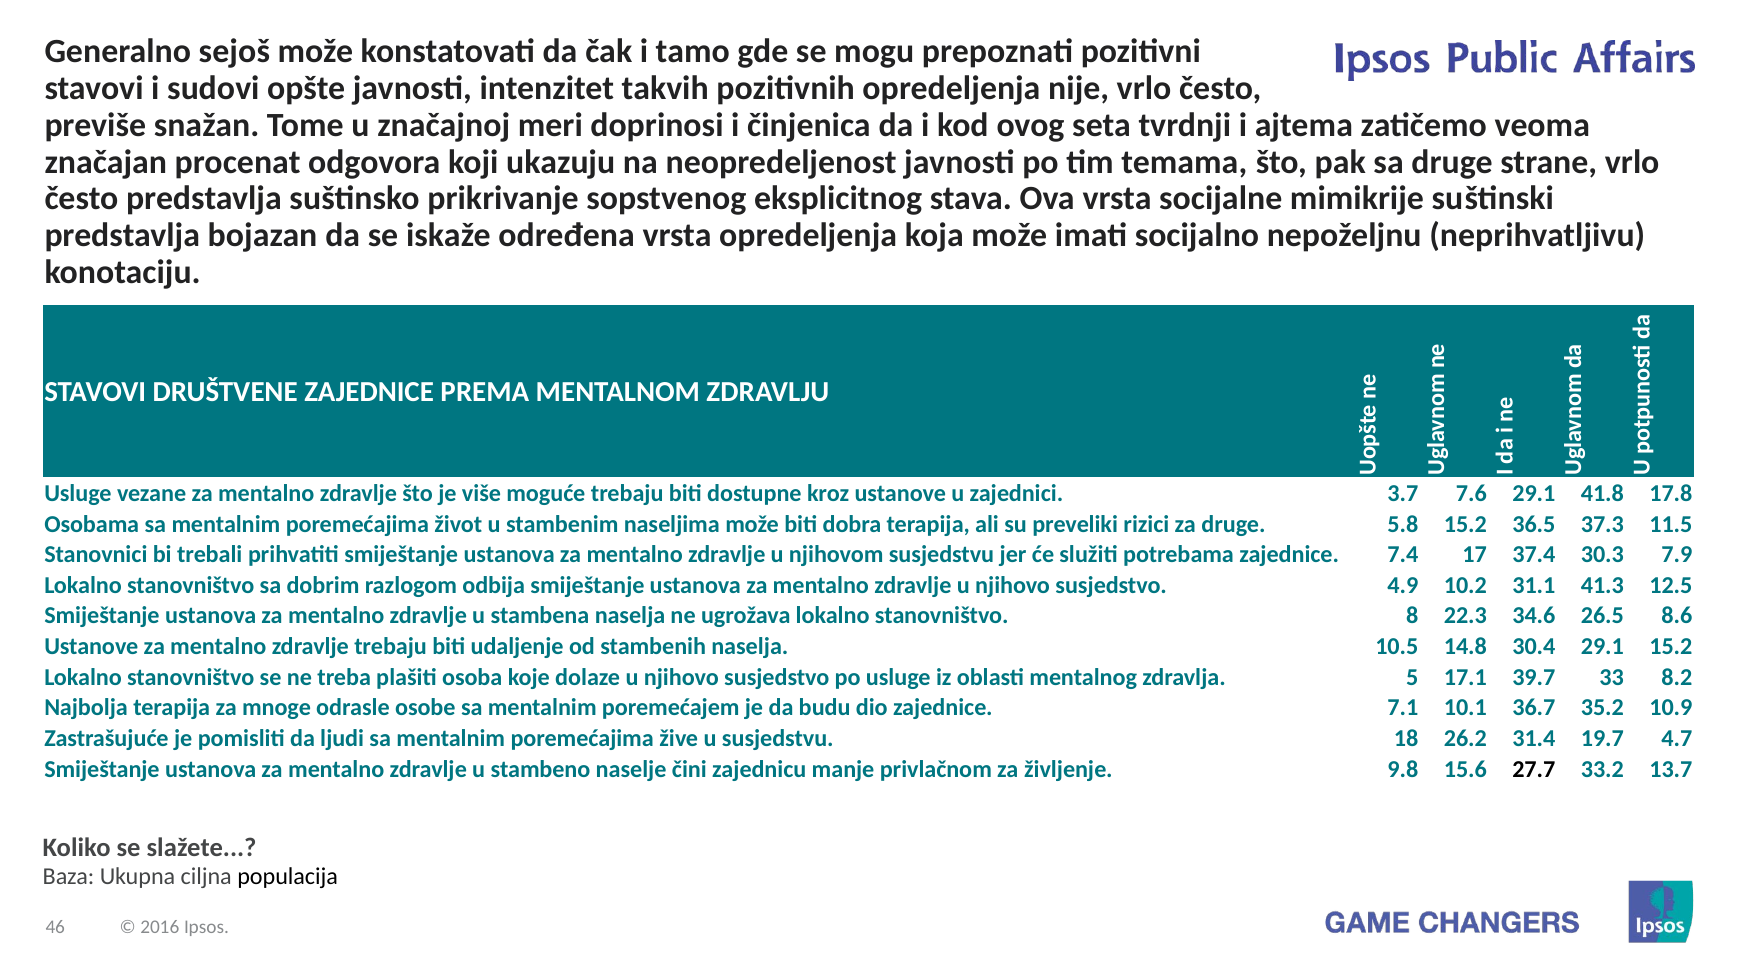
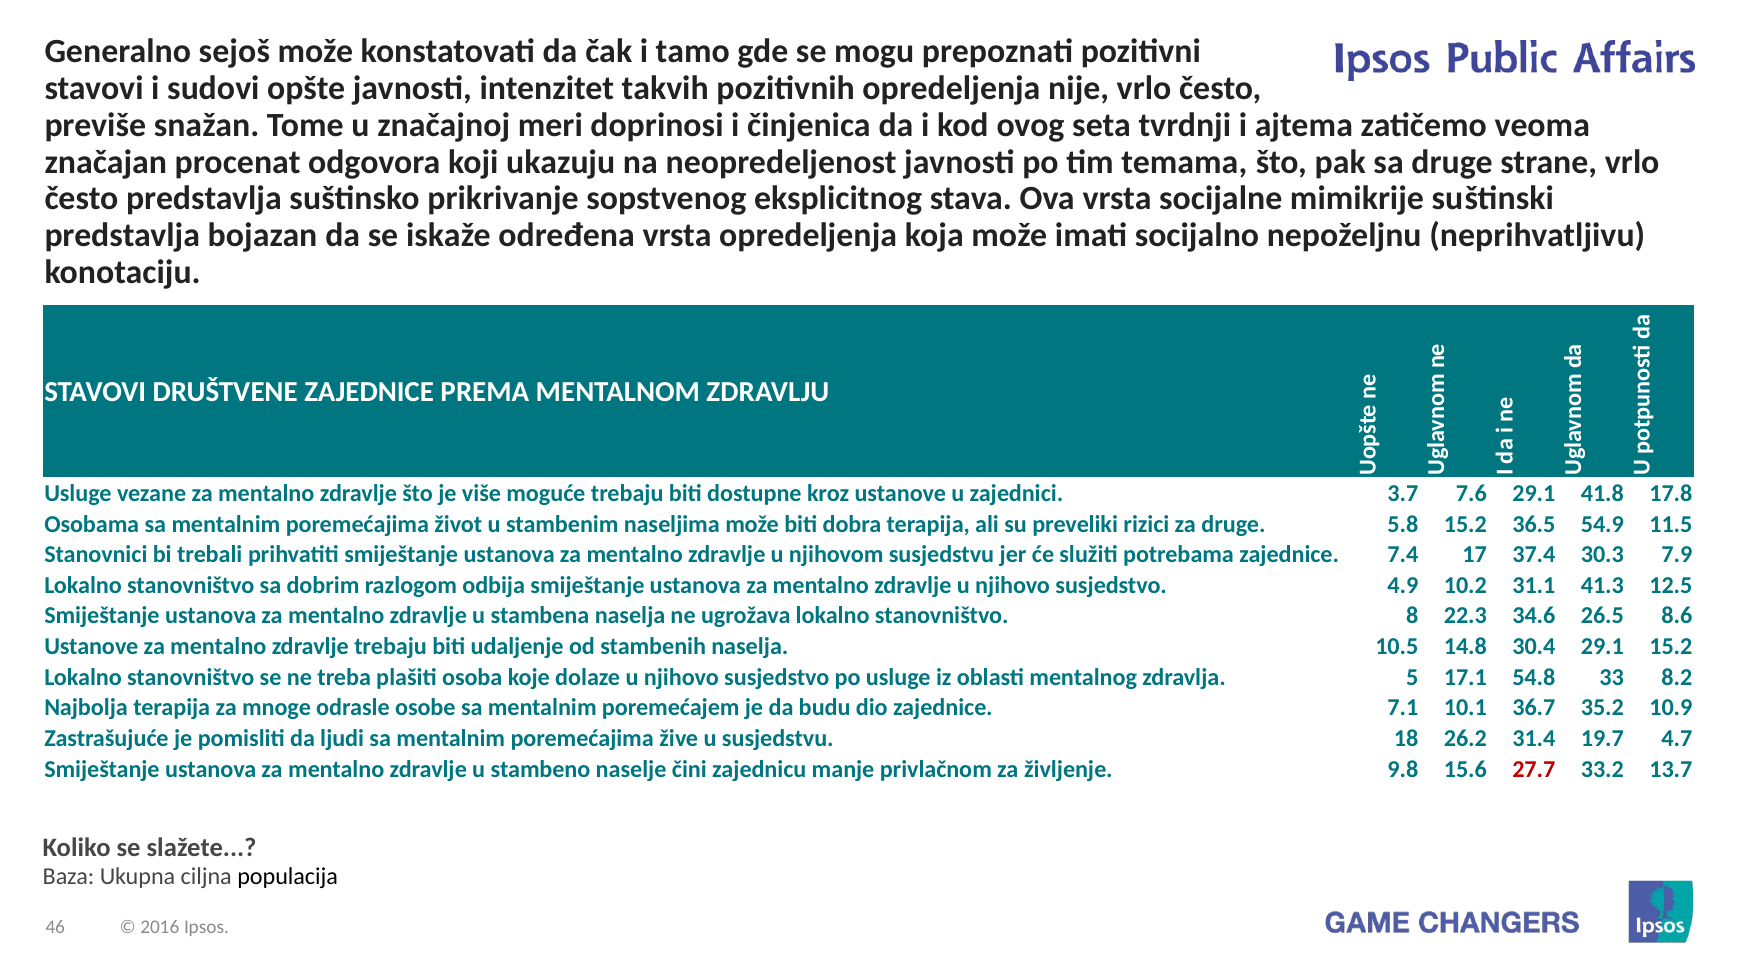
37.3: 37.3 -> 54.9
39.7: 39.7 -> 54.8
27.7 colour: black -> red
